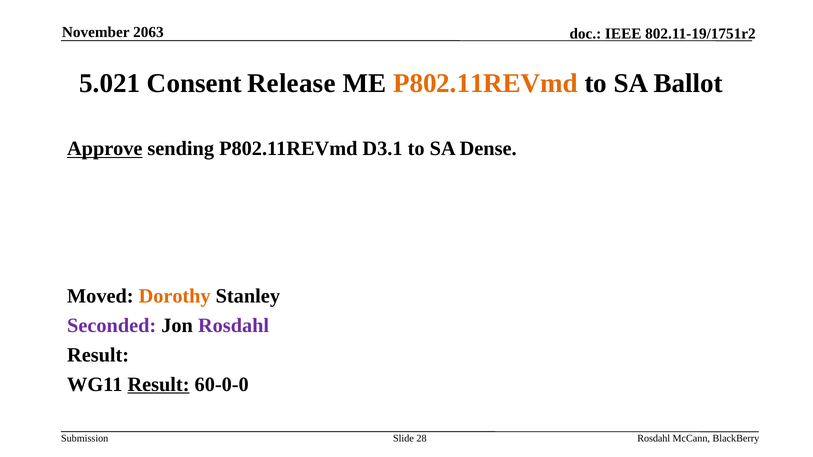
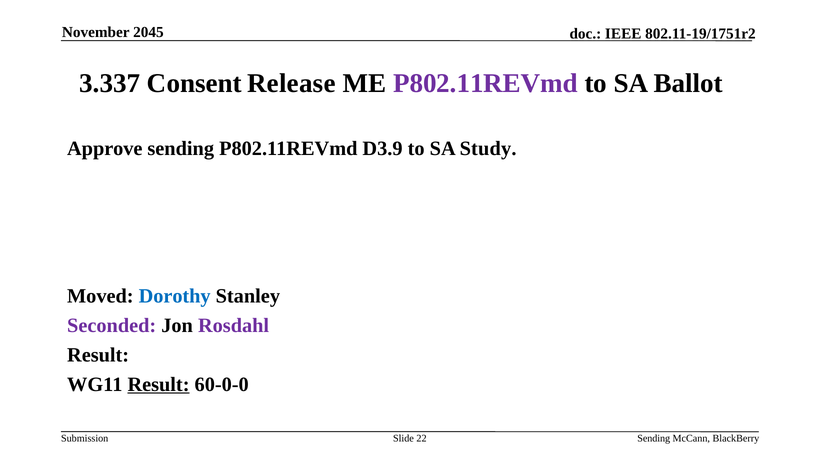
2063: 2063 -> 2045
5.021: 5.021 -> 3.337
P802.11REVmd at (486, 83) colour: orange -> purple
Approve underline: present -> none
D3.1: D3.1 -> D3.9
Dense: Dense -> Study
Dorothy colour: orange -> blue
28: 28 -> 22
Rosdahl at (654, 439): Rosdahl -> Sending
